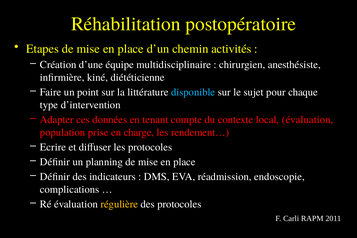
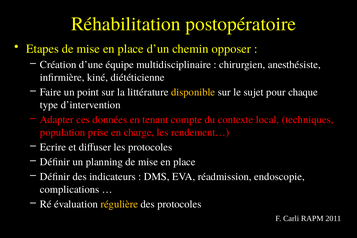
activités: activités -> opposer
disponible colour: light blue -> yellow
local évaluation: évaluation -> techniques
